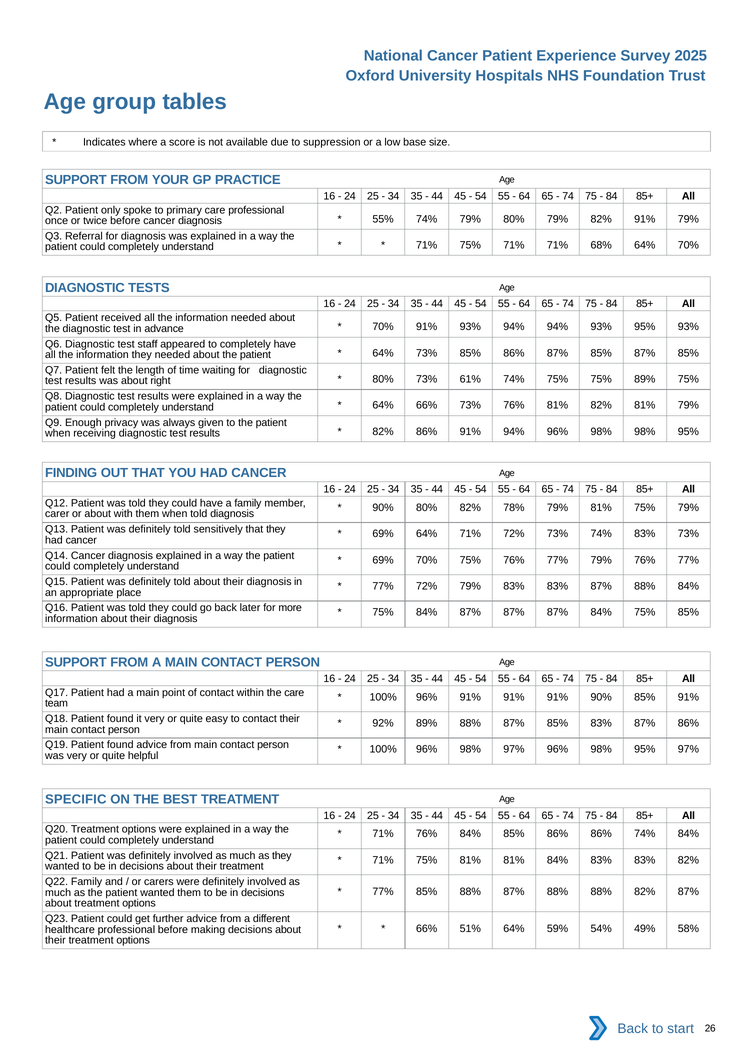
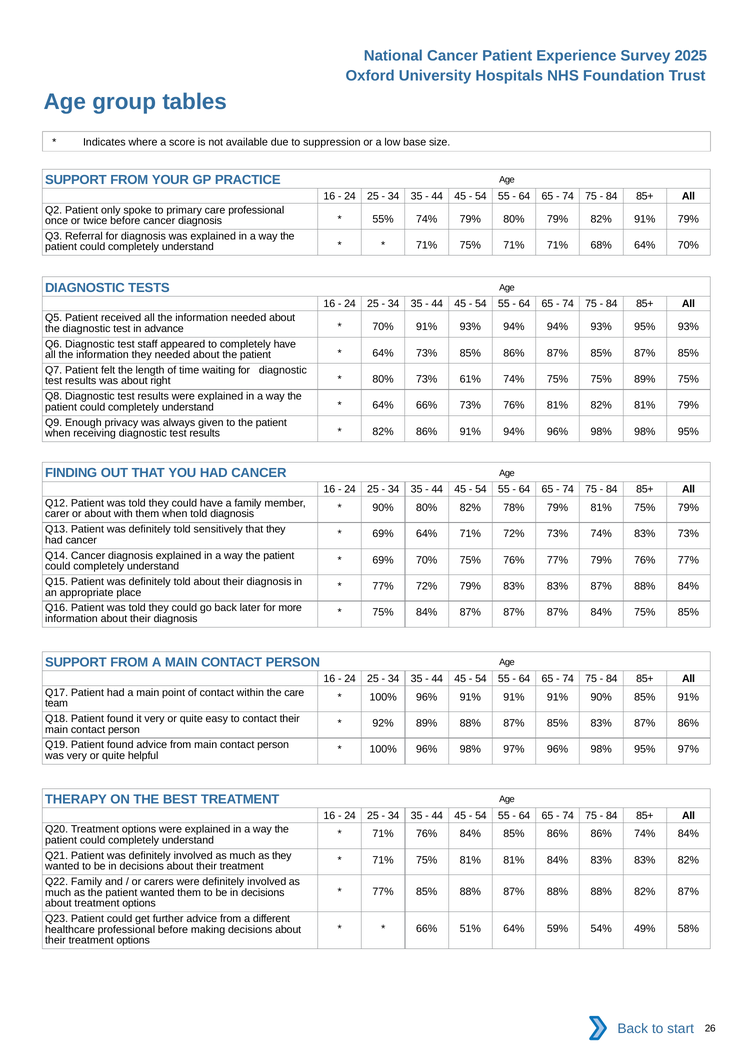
SPECIFIC: SPECIFIC -> THERAPY
